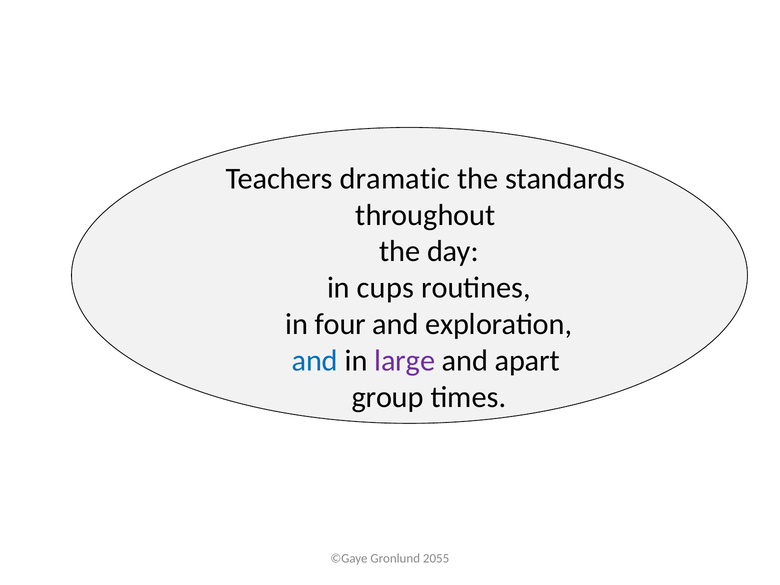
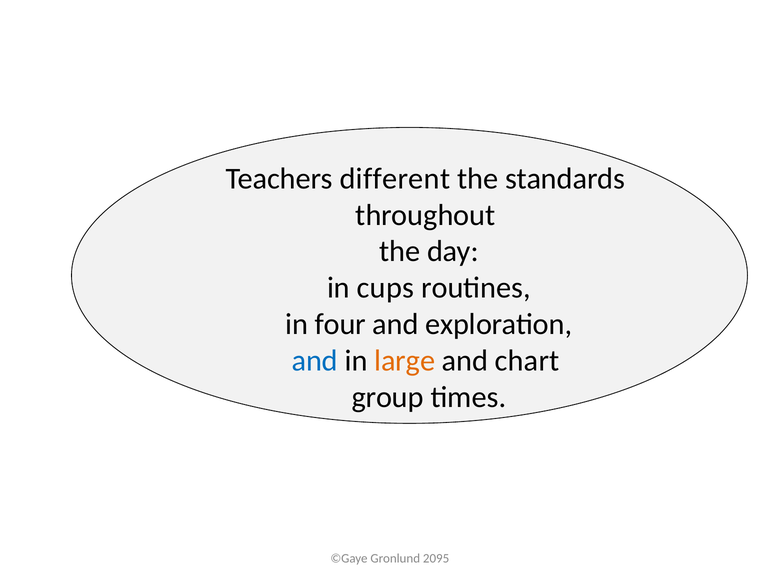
dramatic: dramatic -> different
large colour: purple -> orange
apart: apart -> chart
2055: 2055 -> 2095
